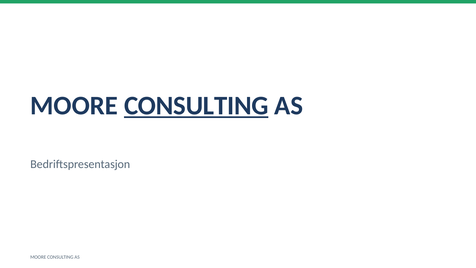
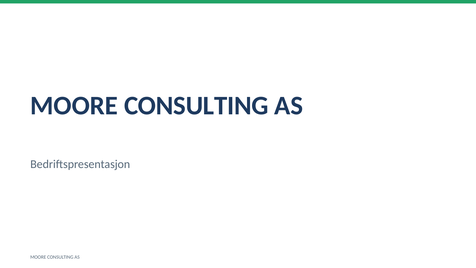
CONSULTING at (196, 106) underline: present -> none
